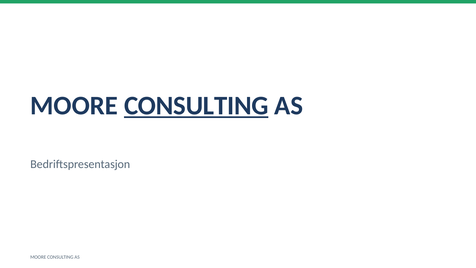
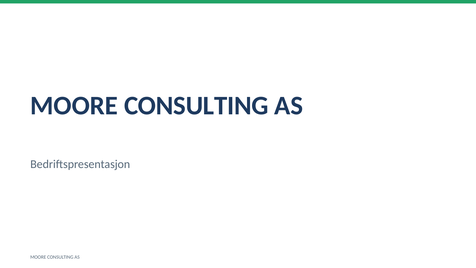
CONSULTING at (196, 106) underline: present -> none
